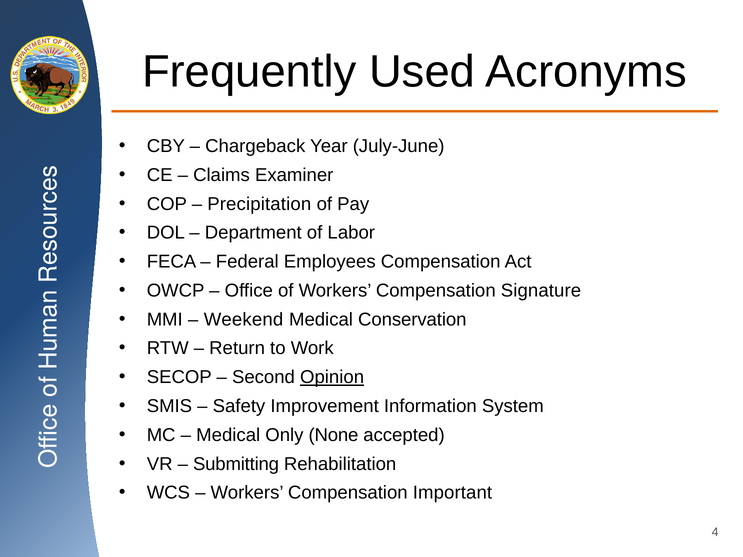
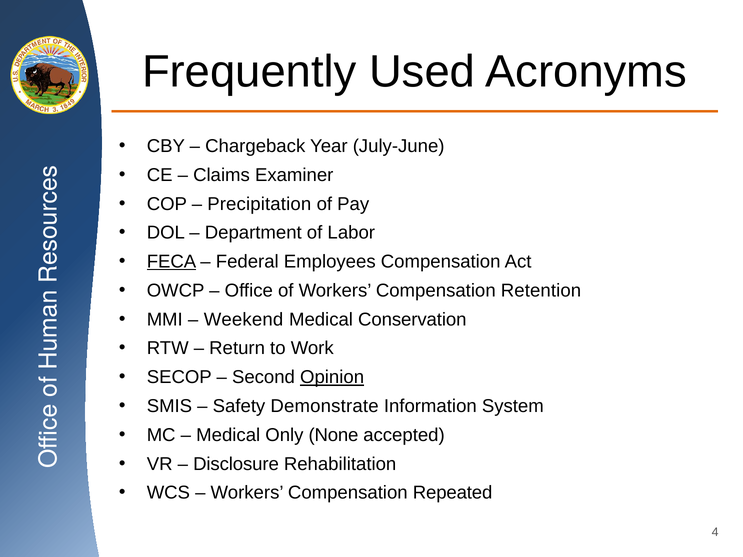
FECA underline: none -> present
Signature: Signature -> Retention
Improvement: Improvement -> Demonstrate
Submitting: Submitting -> Disclosure
Important: Important -> Repeated
